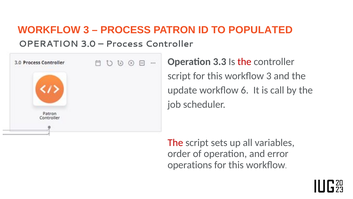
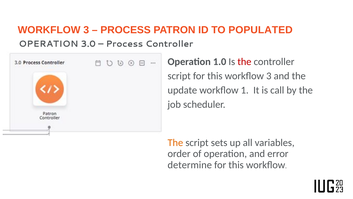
3.3: 3.3 -> 1.0
6: 6 -> 1
The at (175, 142) colour: red -> orange
operations: operations -> determine
